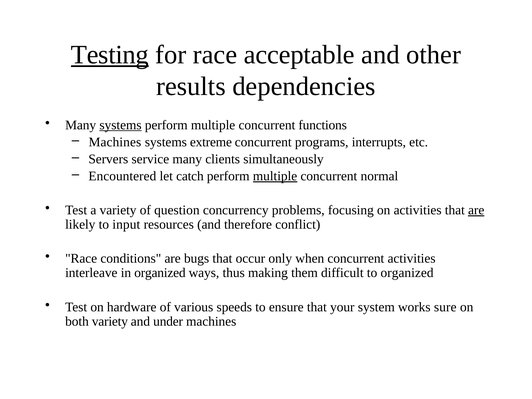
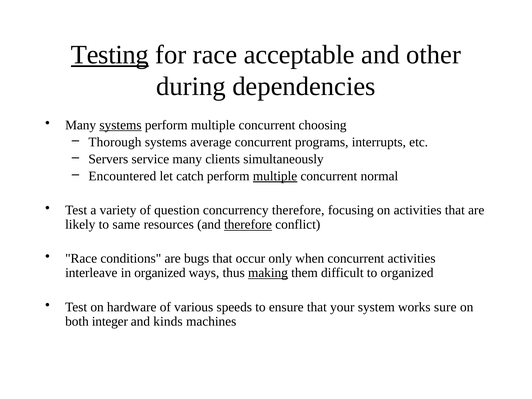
results: results -> during
functions: functions -> choosing
Machines at (115, 142): Machines -> Thorough
extreme: extreme -> average
concurrency problems: problems -> therefore
are at (476, 210) underline: present -> none
input: input -> same
therefore at (248, 225) underline: none -> present
making underline: none -> present
both variety: variety -> integer
under: under -> kinds
